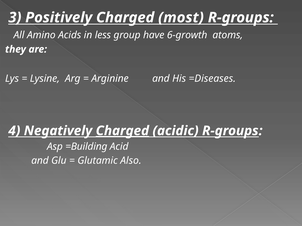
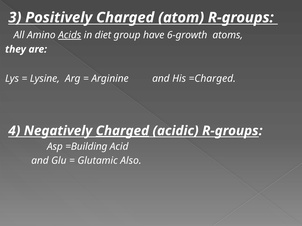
most: most -> atom
Acids underline: none -> present
less: less -> diet
=Diseases: =Diseases -> =Charged
